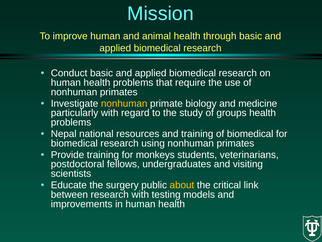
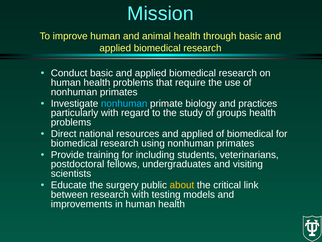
nonhuman at (124, 103) colour: yellow -> light blue
medicine: medicine -> practices
Nepal: Nepal -> Direct
resources and training: training -> applied
monkeys: monkeys -> including
